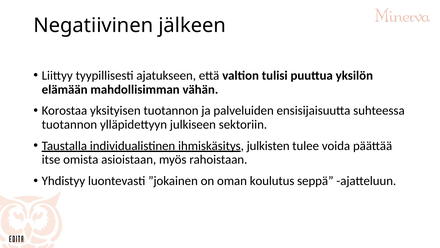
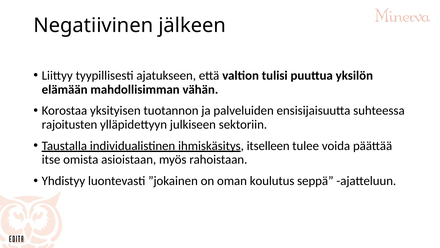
tuotannon at (69, 124): tuotannon -> rajoitusten
julkisten: julkisten -> itselleen
